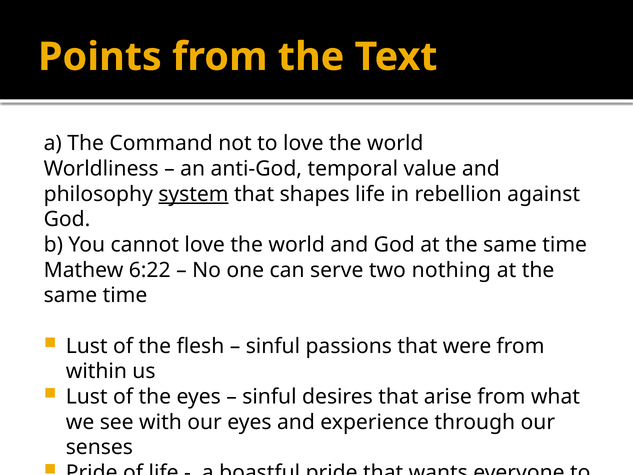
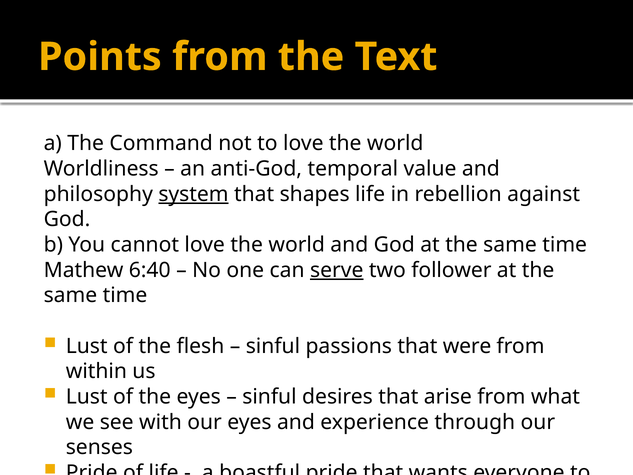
6:22: 6:22 -> 6:40
serve underline: none -> present
nothing: nothing -> follower
